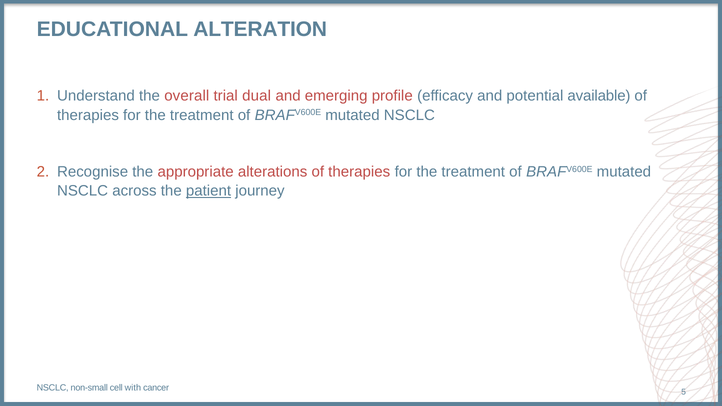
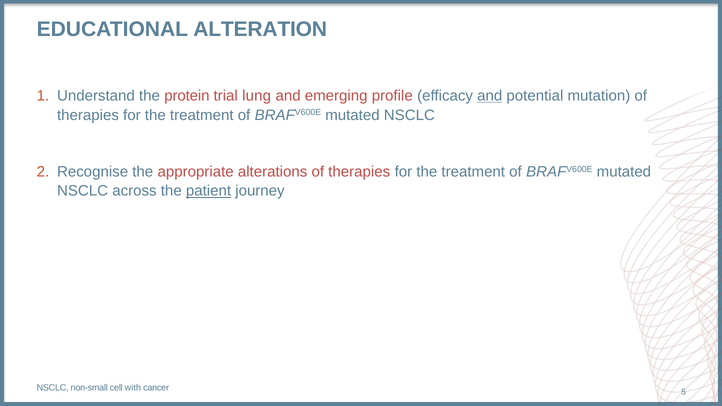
overall: overall -> protein
dual: dual -> lung
and at (490, 96) underline: none -> present
available: available -> mutation
